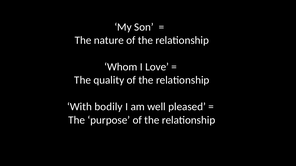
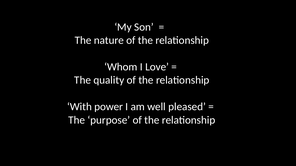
bodily: bodily -> power
